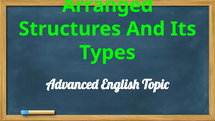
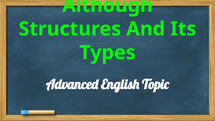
Arranged: Arranged -> Although
